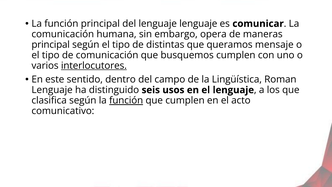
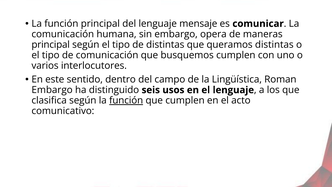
lenguaje lenguaje: lenguaje -> mensaje
queramos mensaje: mensaje -> distintas
interlocutores underline: present -> none
Lenguaje at (52, 90): Lenguaje -> Embargo
